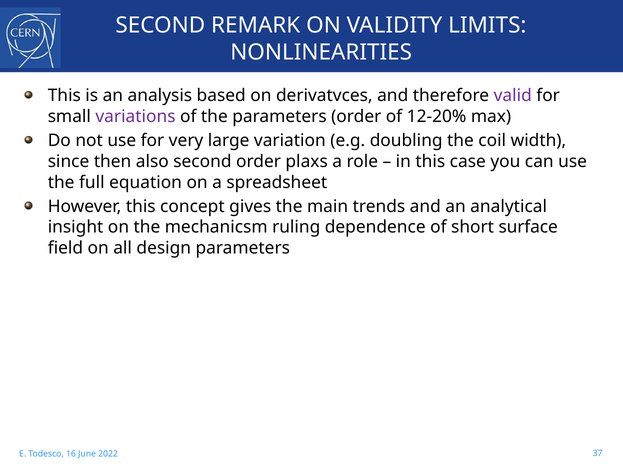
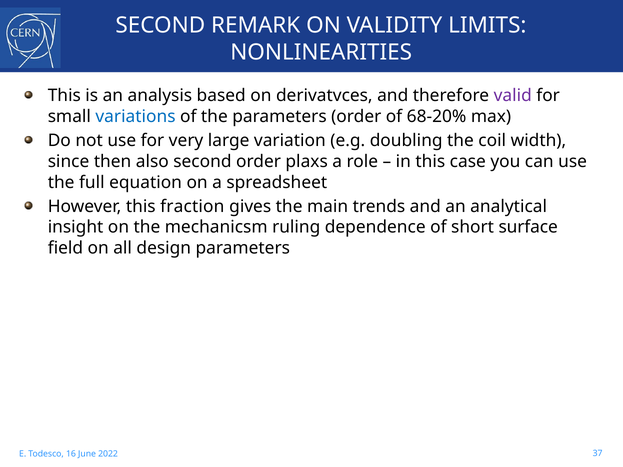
variations colour: purple -> blue
12-20%: 12-20% -> 68-20%
concept: concept -> fraction
